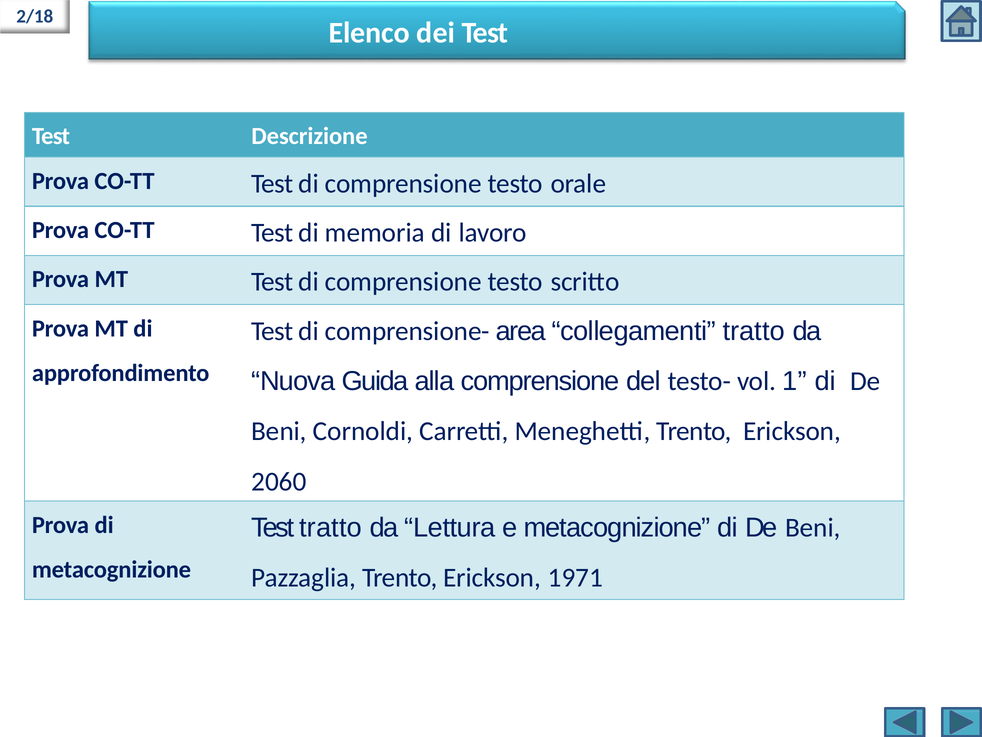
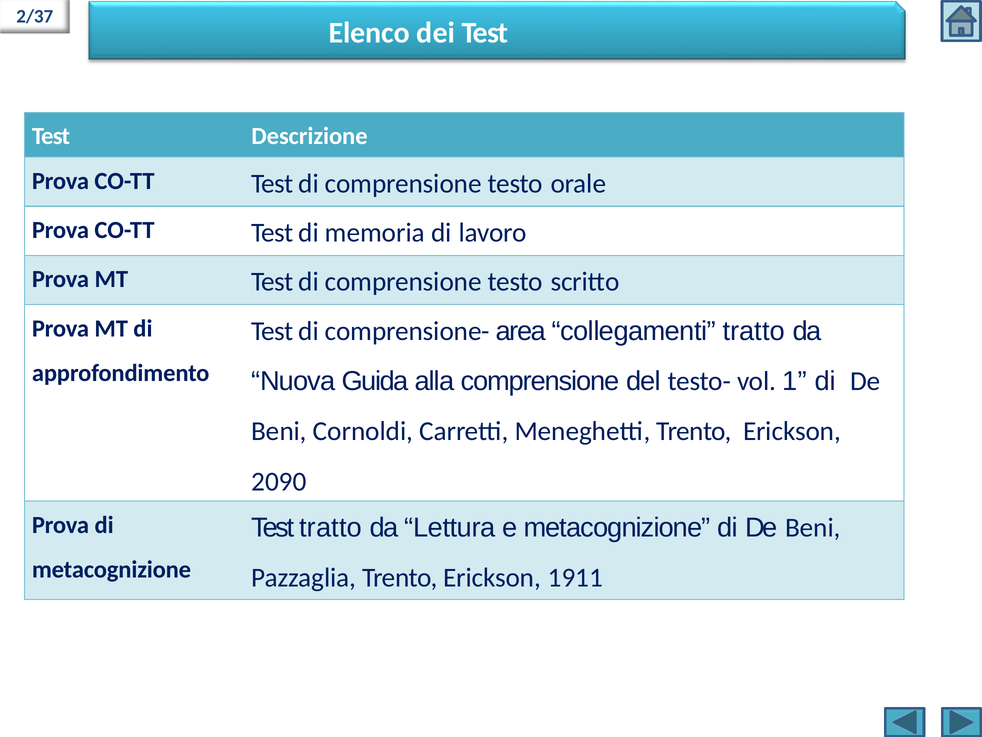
2/18: 2/18 -> 2/37
2060: 2060 -> 2090
1971: 1971 -> 1911
